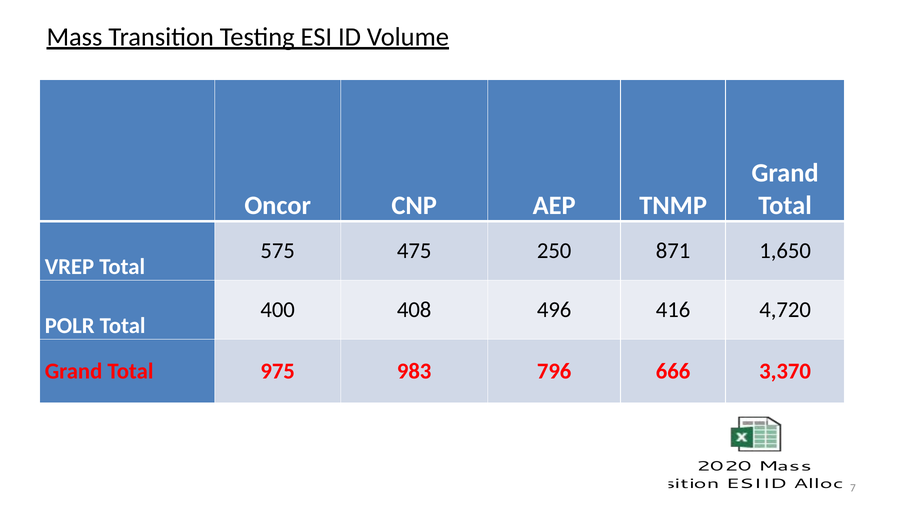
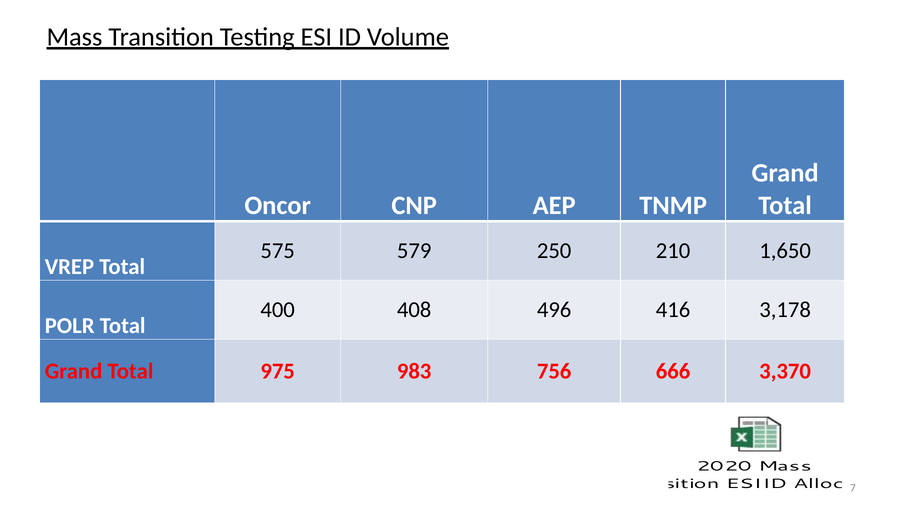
475: 475 -> 579
871: 871 -> 210
4,720: 4,720 -> 3,178
796: 796 -> 756
